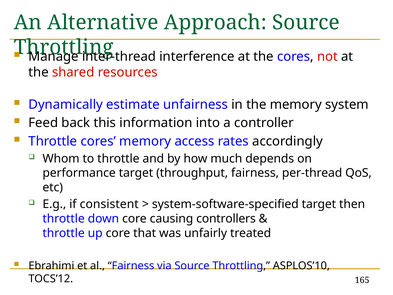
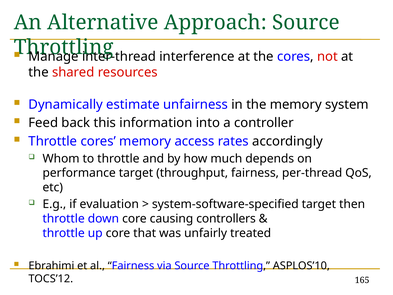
consistent: consistent -> evaluation
